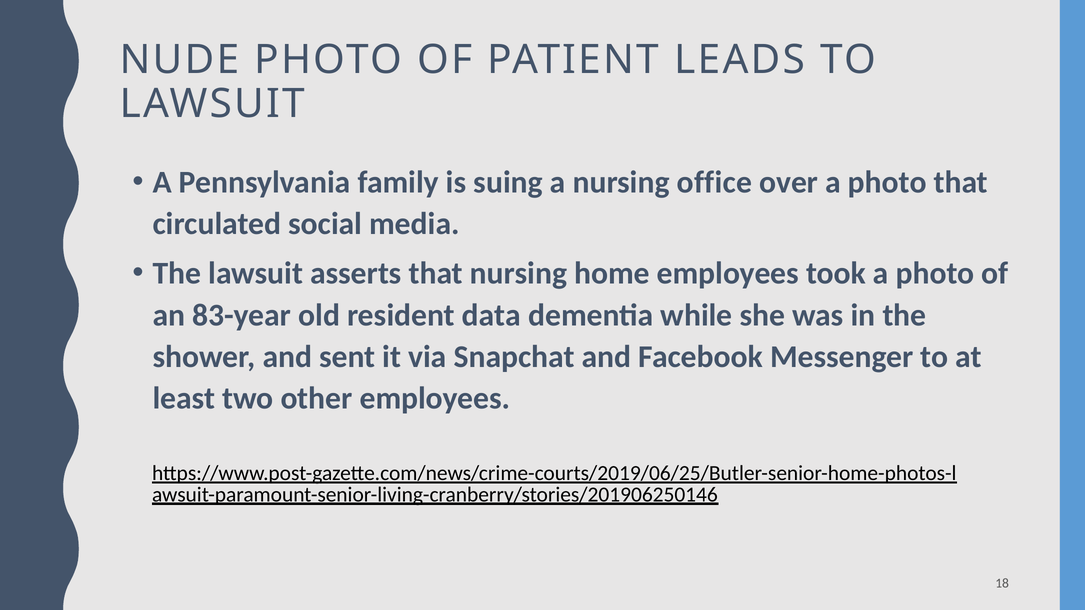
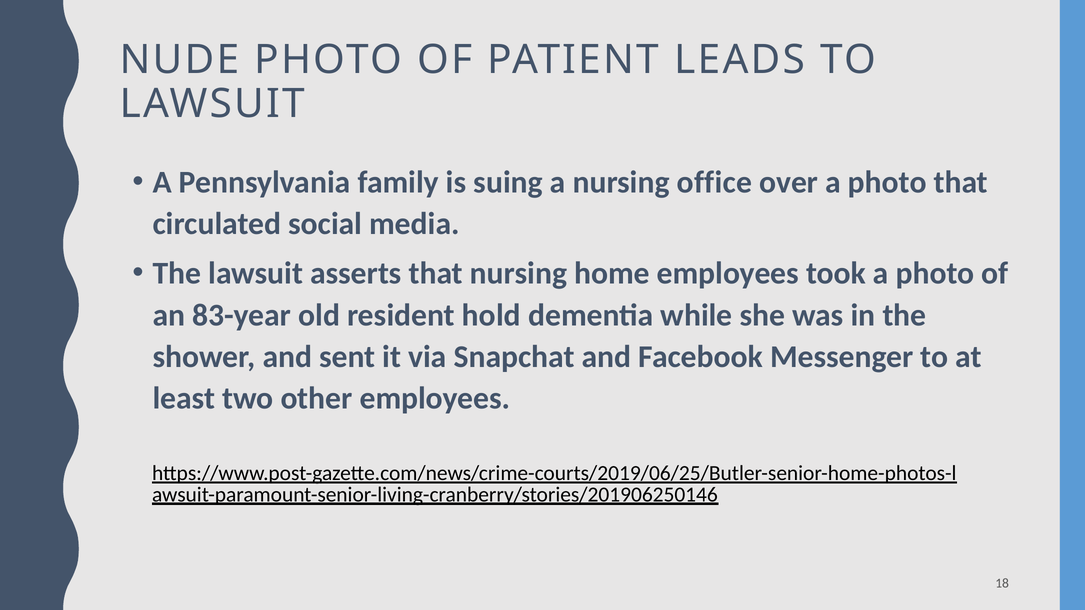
data: data -> hold
